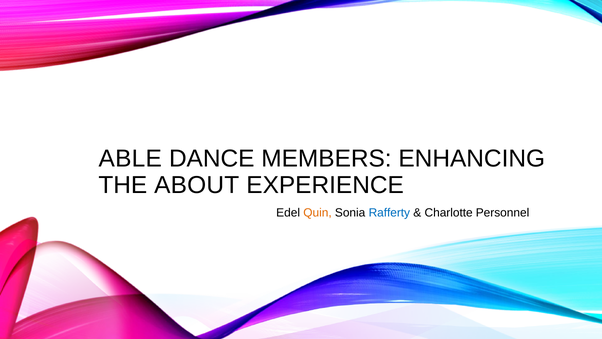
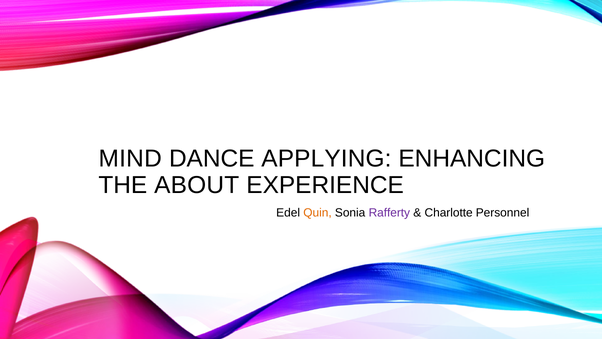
ABLE: ABLE -> MIND
MEMBERS: MEMBERS -> APPLYING
Rafferty colour: blue -> purple
